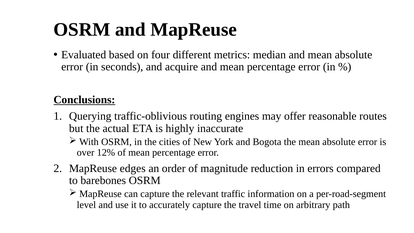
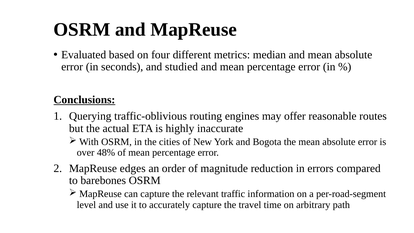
acquire: acquire -> studied
12%: 12% -> 48%
